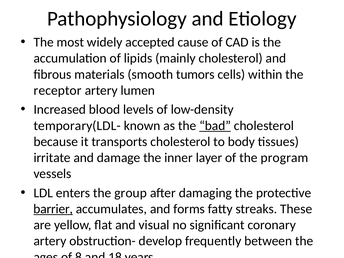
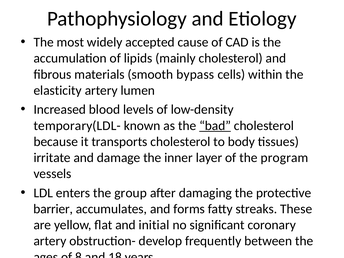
tumors: tumors -> bypass
receptor: receptor -> elasticity
barrier underline: present -> none
visual: visual -> initial
